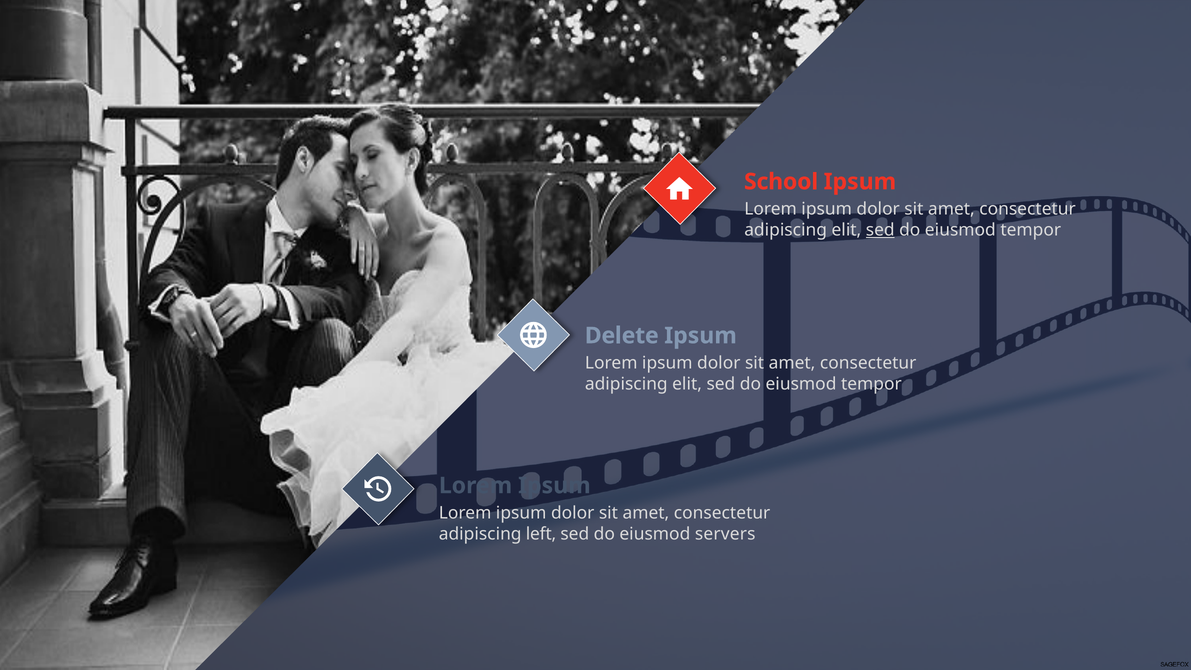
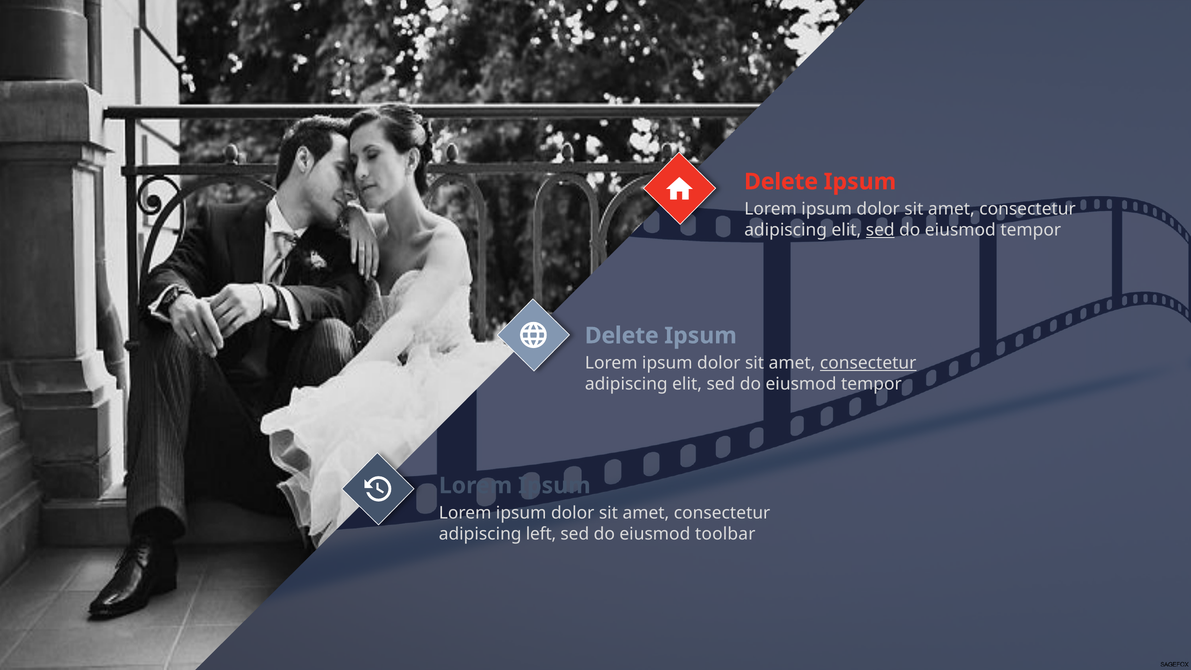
School at (781, 182): School -> Delete
consectetur at (868, 363) underline: none -> present
servers: servers -> toolbar
